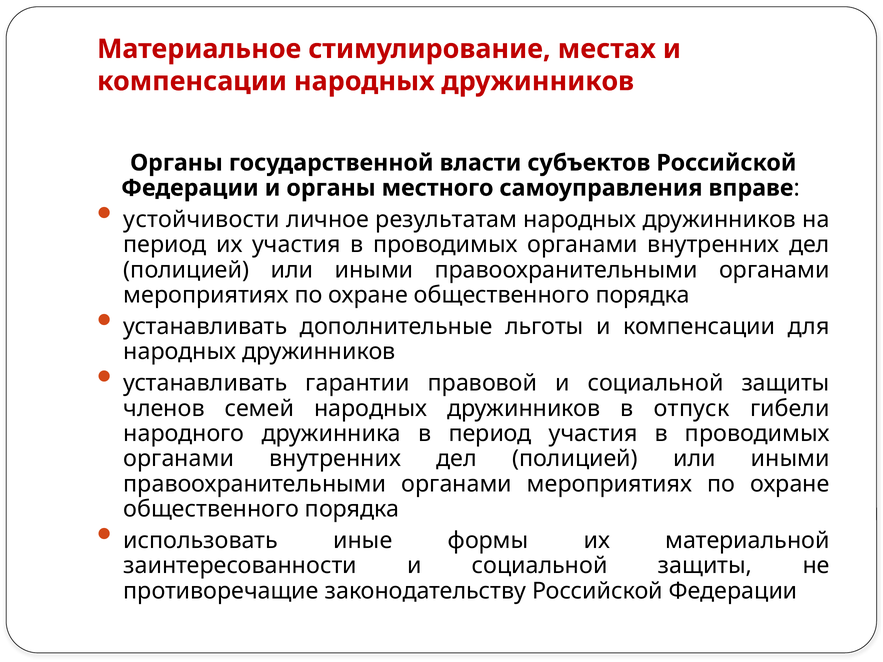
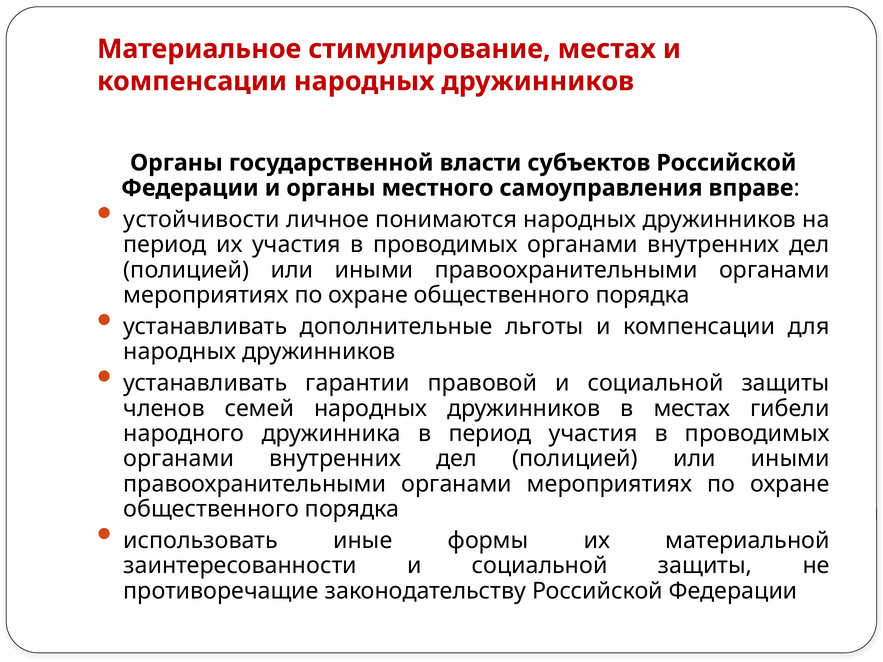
результатам: результатам -> понимаются
в отпуск: отпуск -> местах
